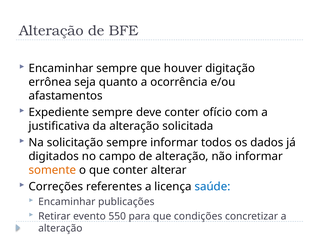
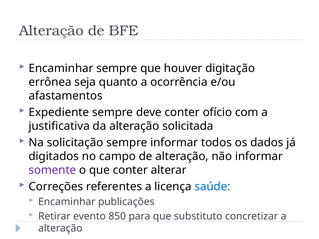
somente colour: orange -> purple
550: 550 -> 850
condições: condições -> substituto
